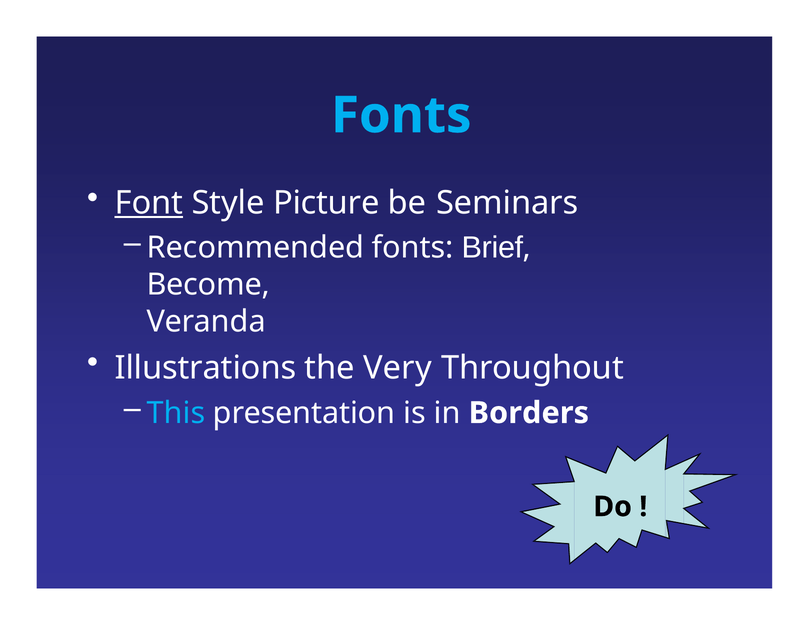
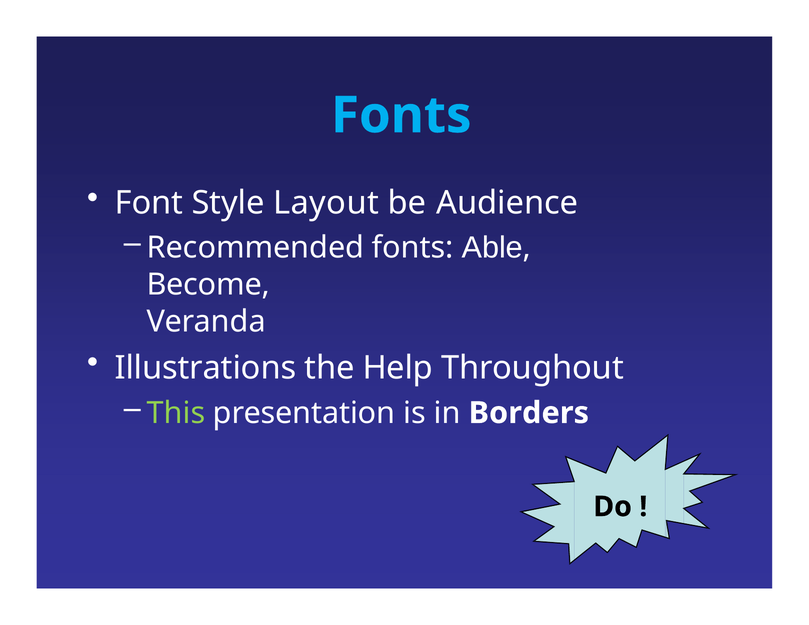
Font underline: present -> none
Picture: Picture -> Layout
Seminars: Seminars -> Audience
Brief: Brief -> Able
Very: Very -> Help
This colour: light blue -> light green
